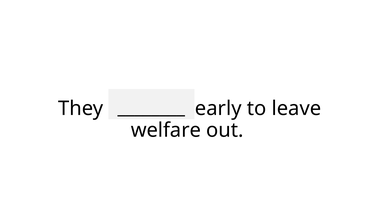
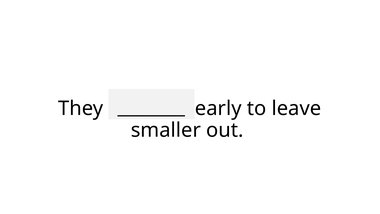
welfare: welfare -> smaller
